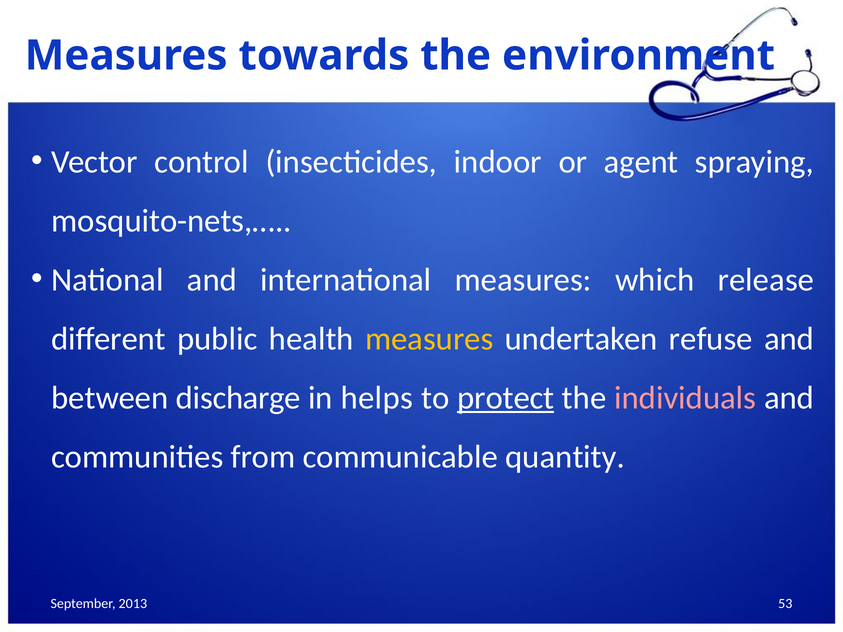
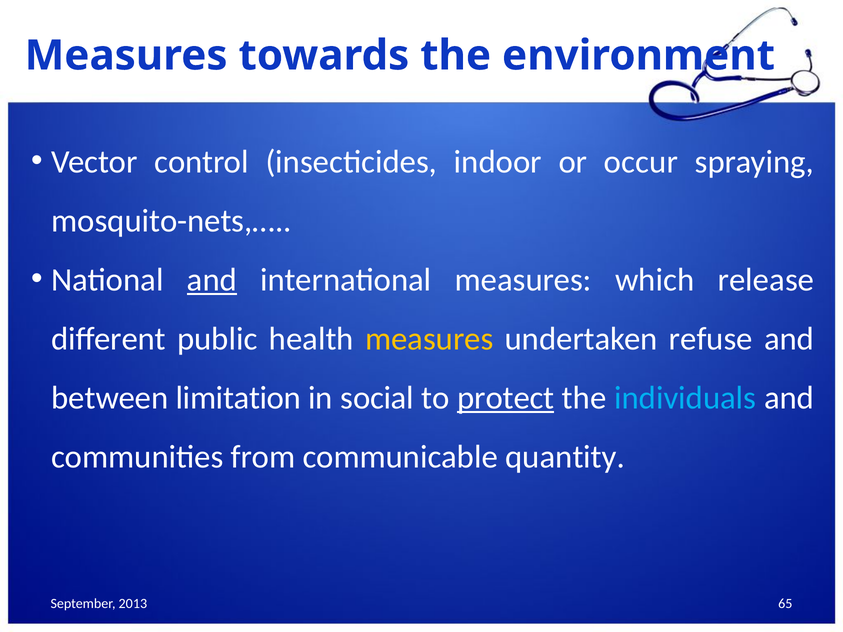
agent: agent -> occur
and at (212, 280) underline: none -> present
discharge: discharge -> limitation
helps: helps -> social
individuals colour: pink -> light blue
53: 53 -> 65
